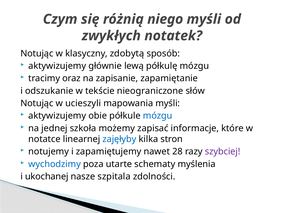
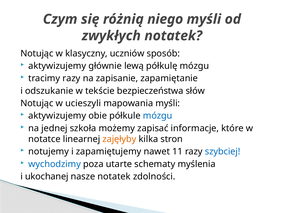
zdobytą: zdobytą -> uczniów
tracimy oraz: oraz -> razy
nieograniczone: nieograniczone -> bezpieczeństwa
zajęłyby colour: blue -> orange
28: 28 -> 11
szybciej colour: purple -> blue
nasze szpitala: szpitala -> notatek
